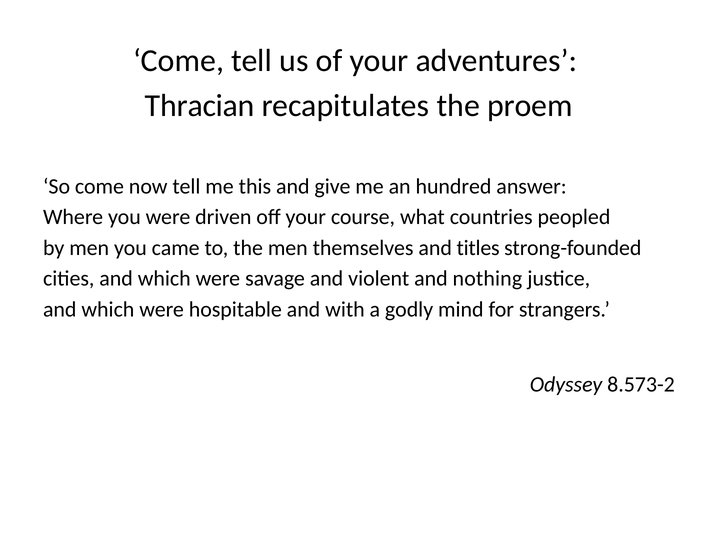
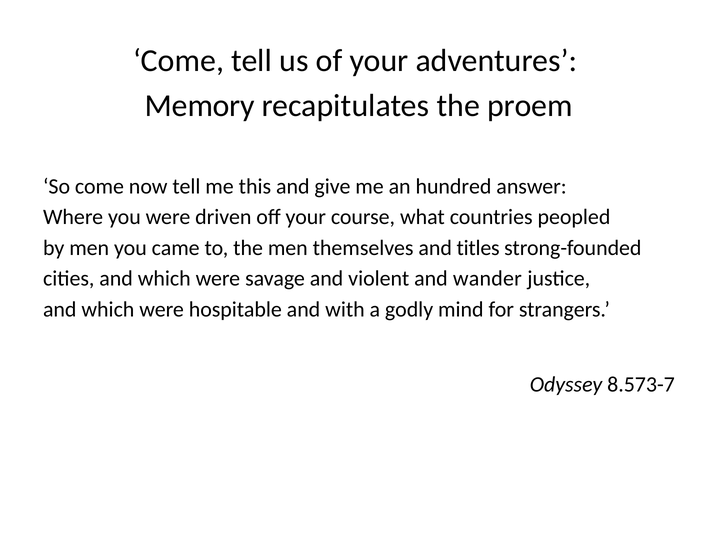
Thracian: Thracian -> Memory
nothing: nothing -> wander
8.573-2: 8.573-2 -> 8.573-7
